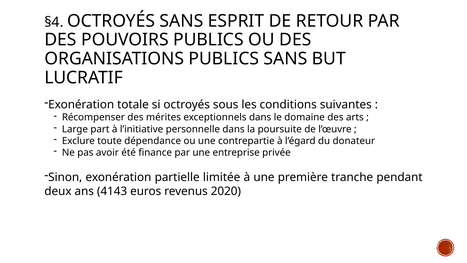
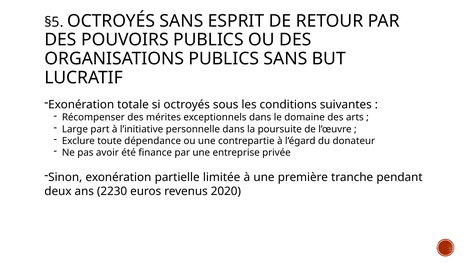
§4: §4 -> §5
4143: 4143 -> 2230
